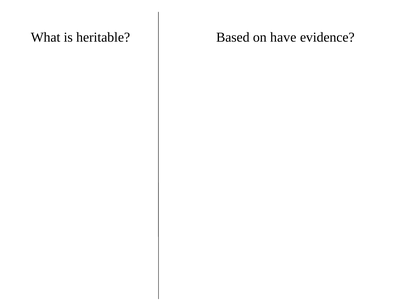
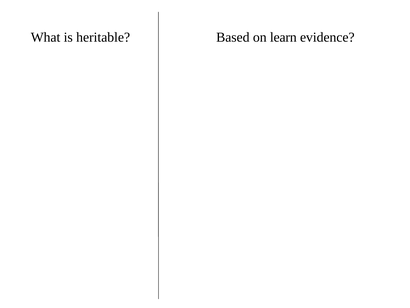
have: have -> learn
